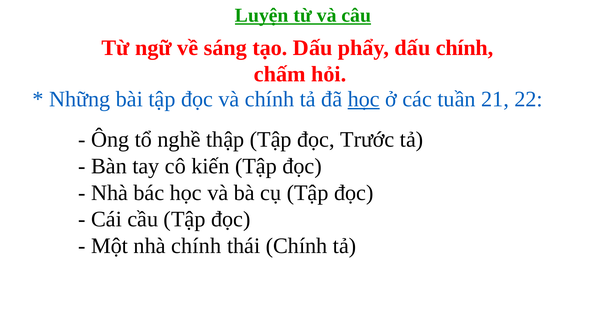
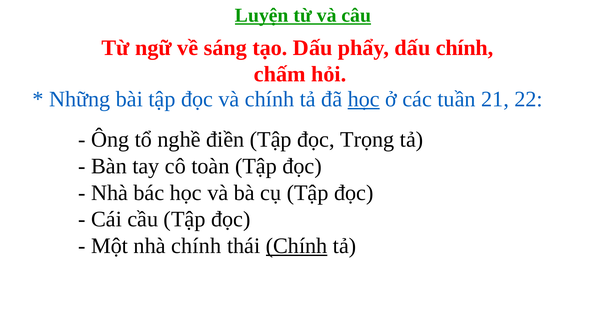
thập: thập -> điền
Trước: Trước -> Trọng
kiến: kiến -> toàn
Chính at (297, 246) underline: none -> present
